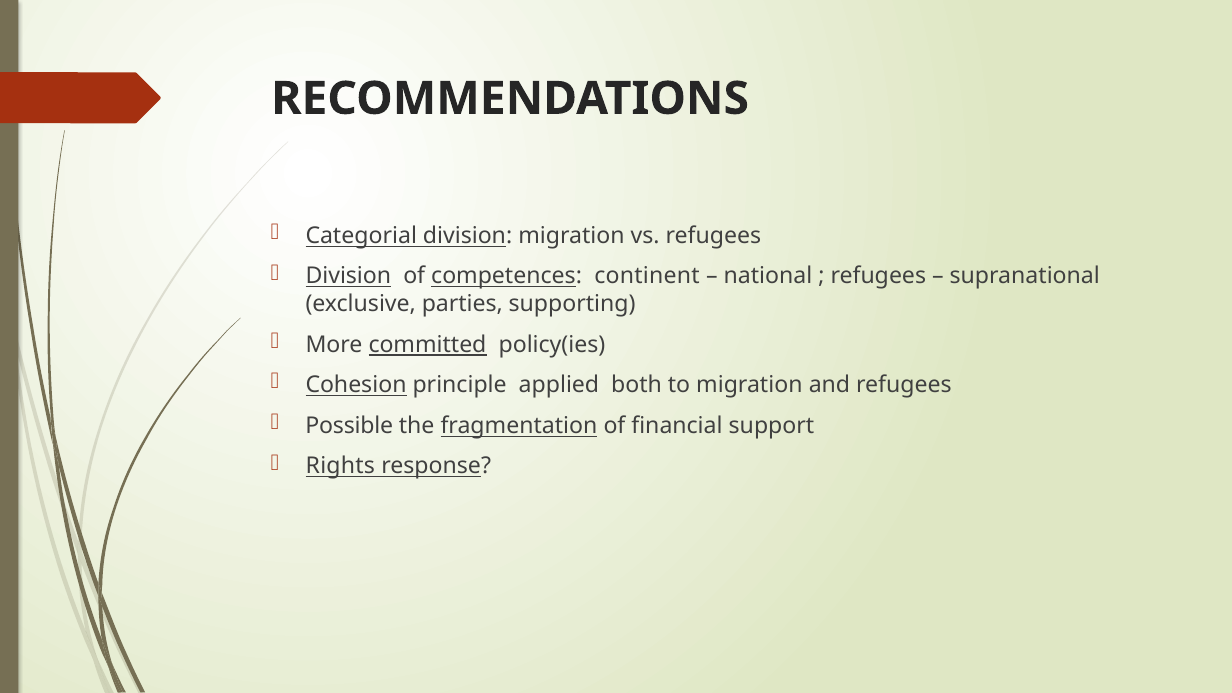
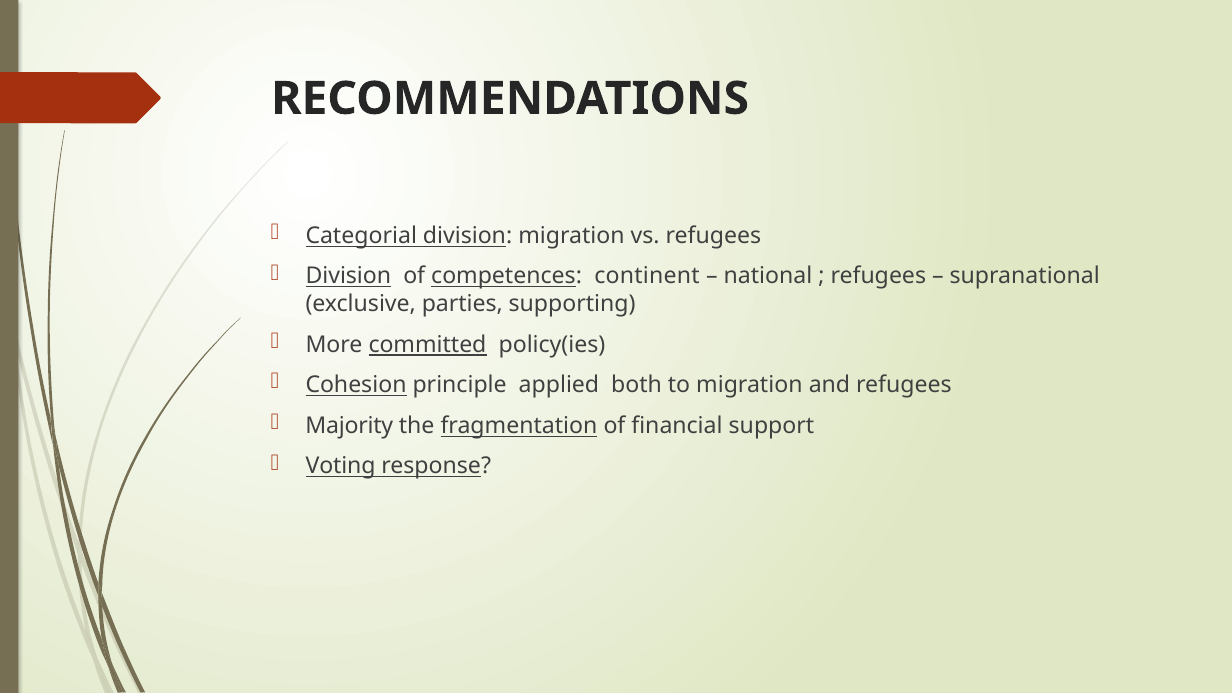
Possible: Possible -> Majority
Rights: Rights -> Voting
